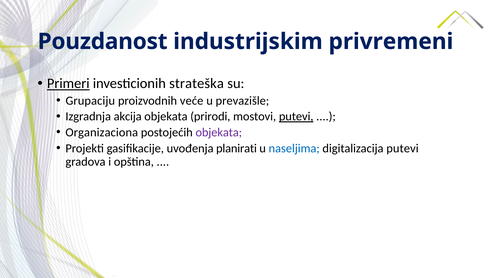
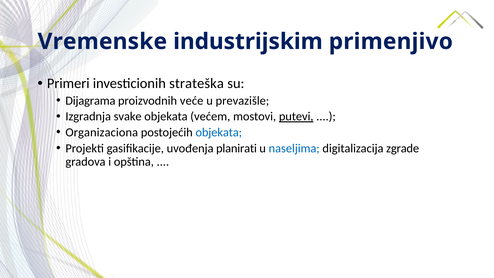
Pouzdanost: Pouzdanost -> Vremenske
privremeni: privremeni -> primenjivo
Primeri underline: present -> none
Grupaciju: Grupaciju -> Dijagrama
akcija: akcija -> svake
prirodi: prirodi -> većem
objekata at (219, 132) colour: purple -> blue
digitalizacija putevi: putevi -> zgrade
